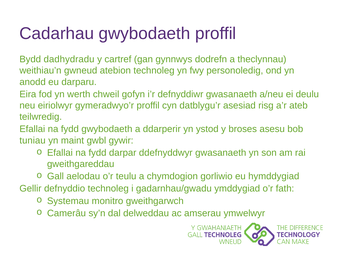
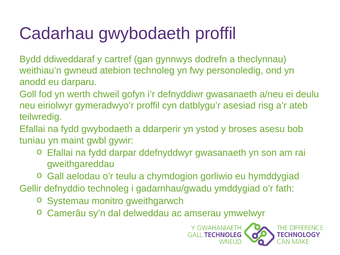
dadhydradu: dadhydradu -> ddiweddaraf
Eira: Eira -> Goll
